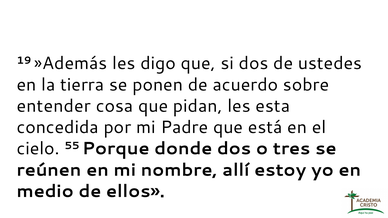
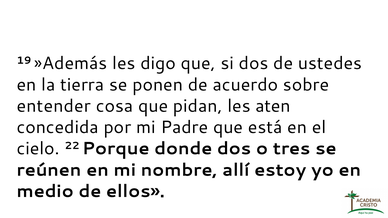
esta: esta -> aten
55: 55 -> 22
